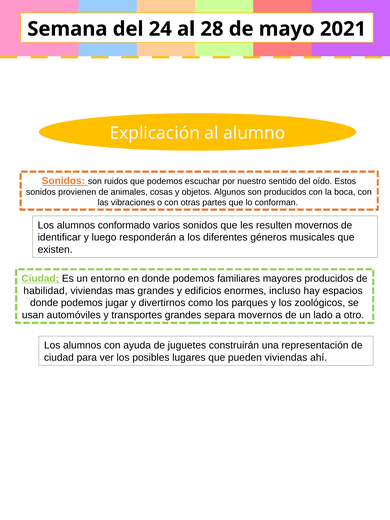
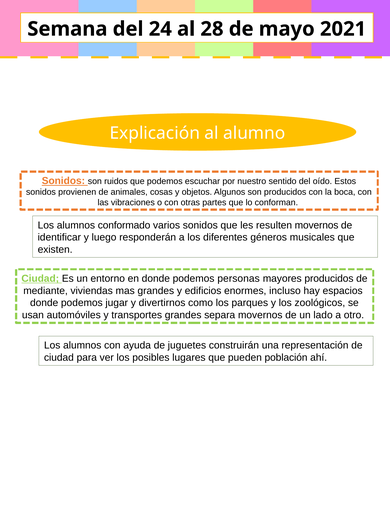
familiares: familiares -> personas
habilidad: habilidad -> mediante
pueden viviendas: viviendas -> población
